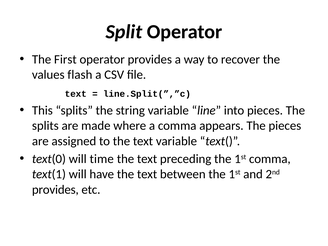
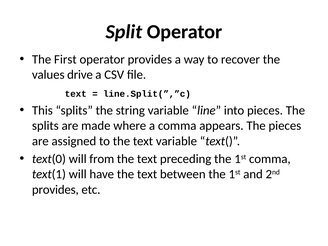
flash: flash -> drive
time: time -> from
